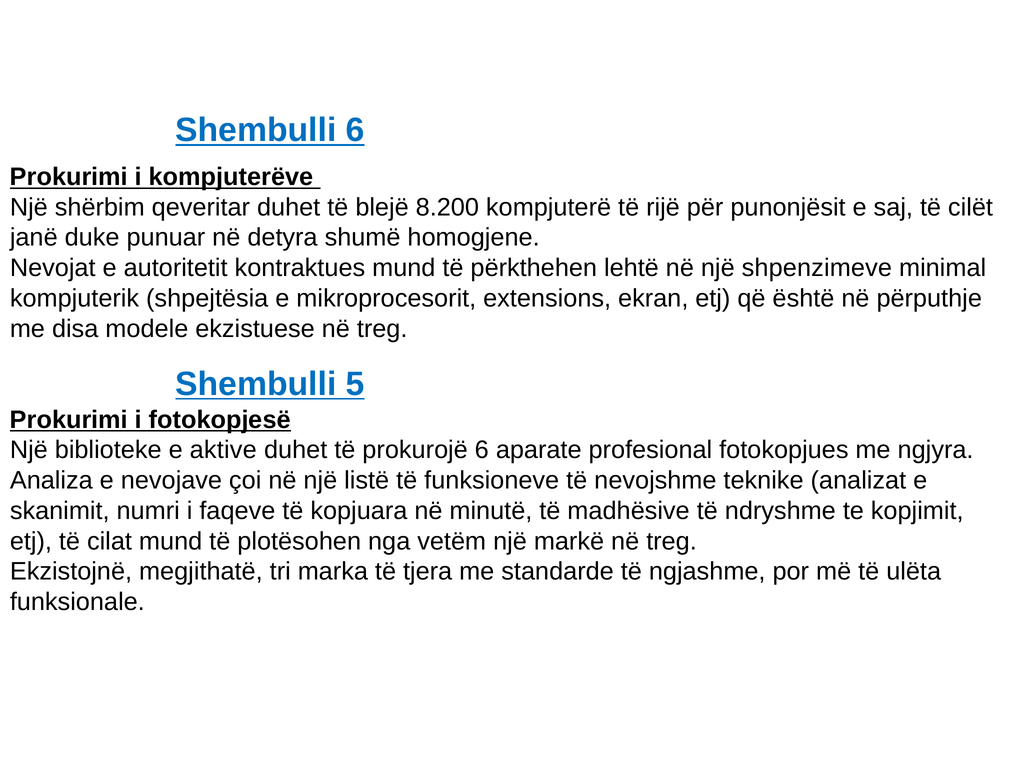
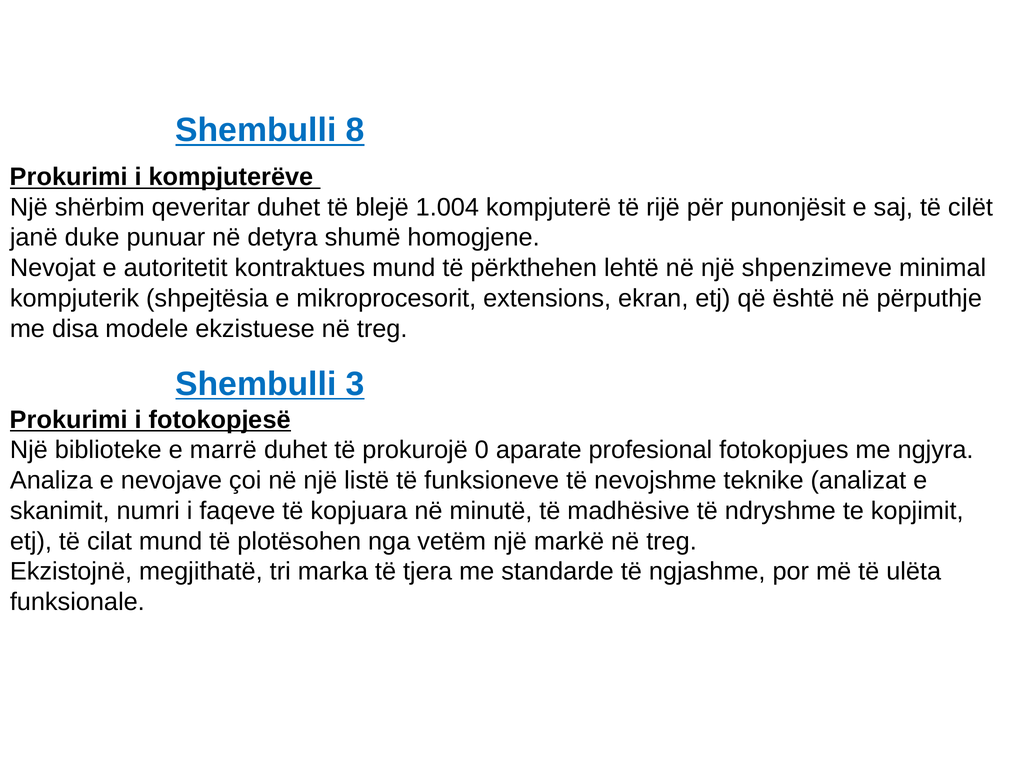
Shembulli 6: 6 -> 8
8.200: 8.200 -> 1.004
5: 5 -> 3
aktive: aktive -> marrë
prokurojë 6: 6 -> 0
